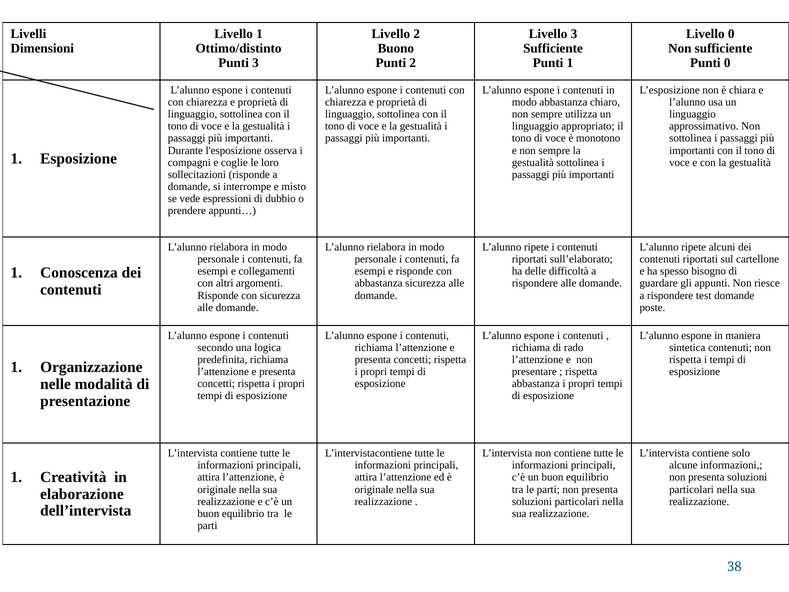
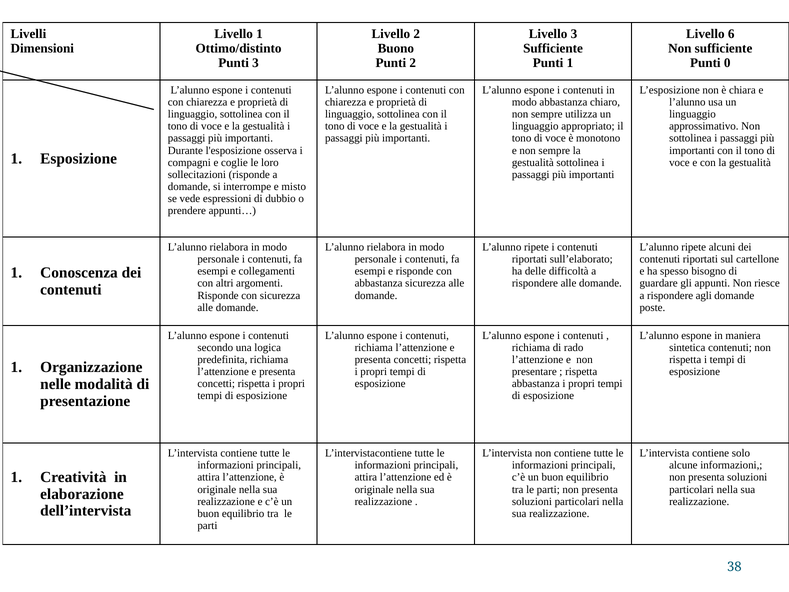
Livello 0: 0 -> 6
test: test -> agli
